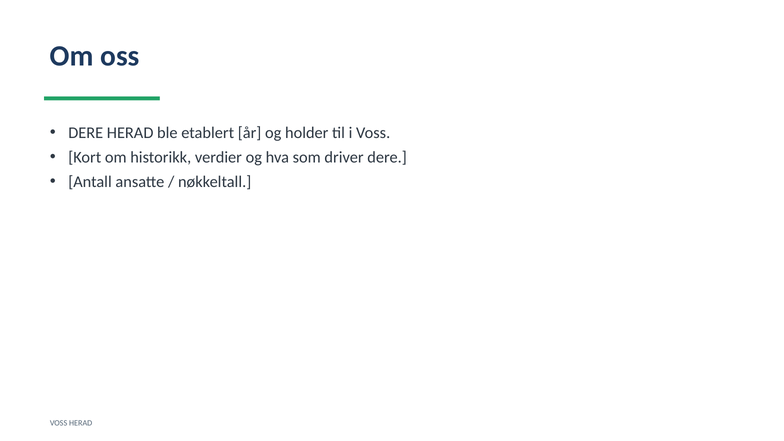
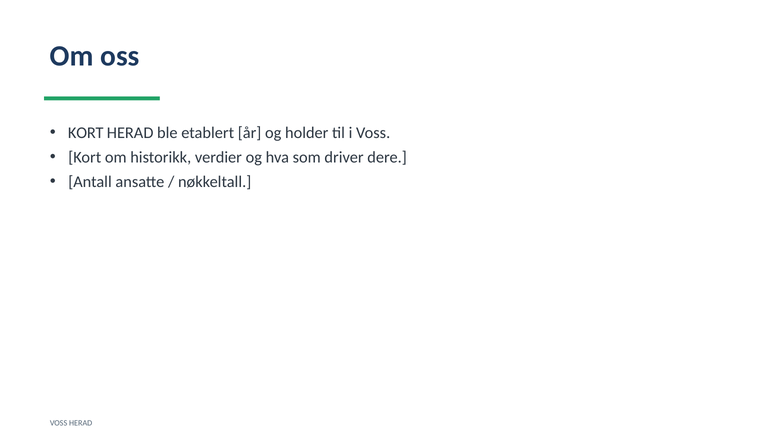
DERE at (86, 133): DERE -> KORT
